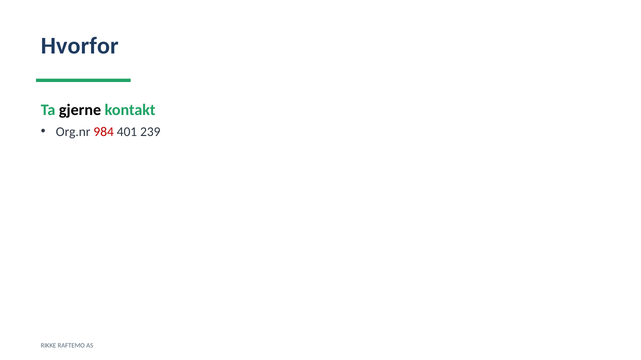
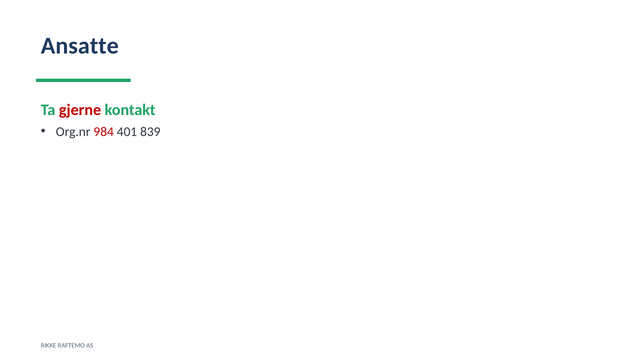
Hvorfor: Hvorfor -> Ansatte
gjerne colour: black -> red
239: 239 -> 839
